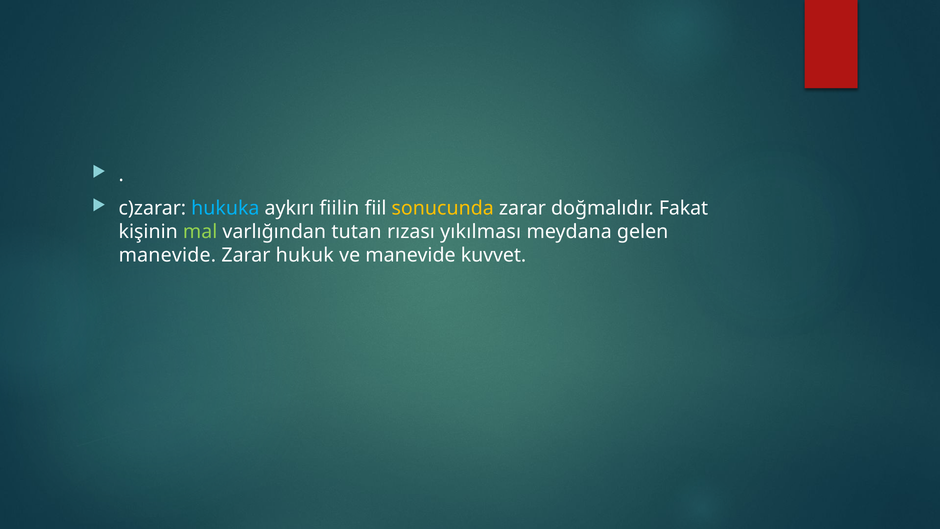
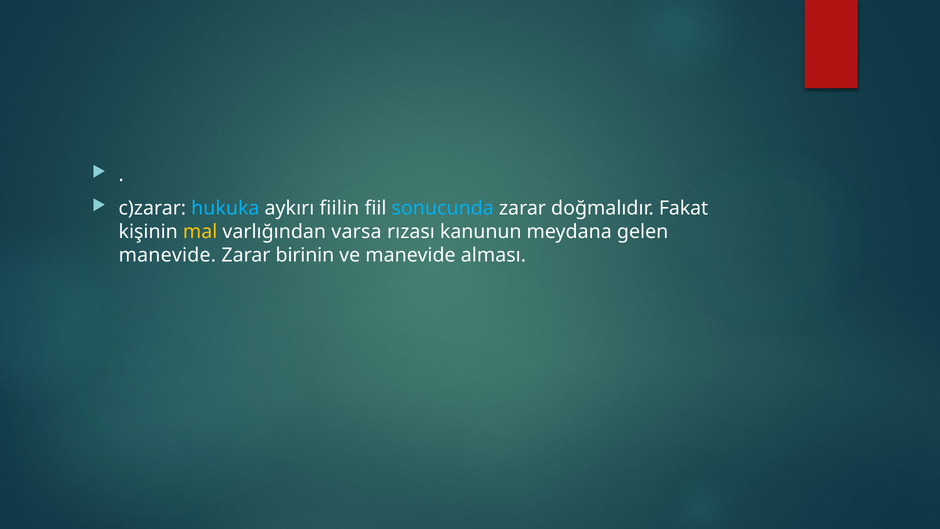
sonucunda colour: yellow -> light blue
mal colour: light green -> yellow
tutan: tutan -> varsa
yıkılması: yıkılması -> kanunun
hukuk: hukuk -> birinin
kuvvet: kuvvet -> alması
